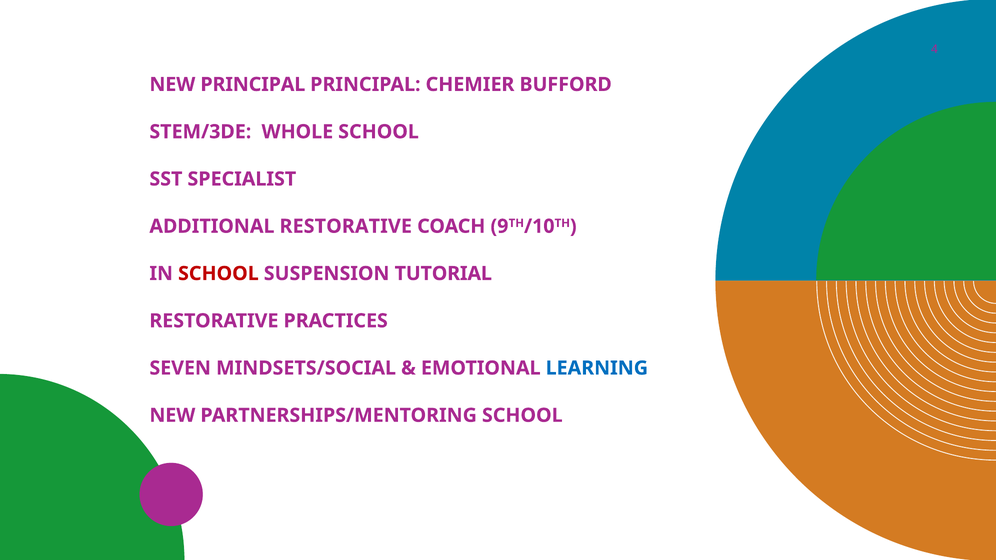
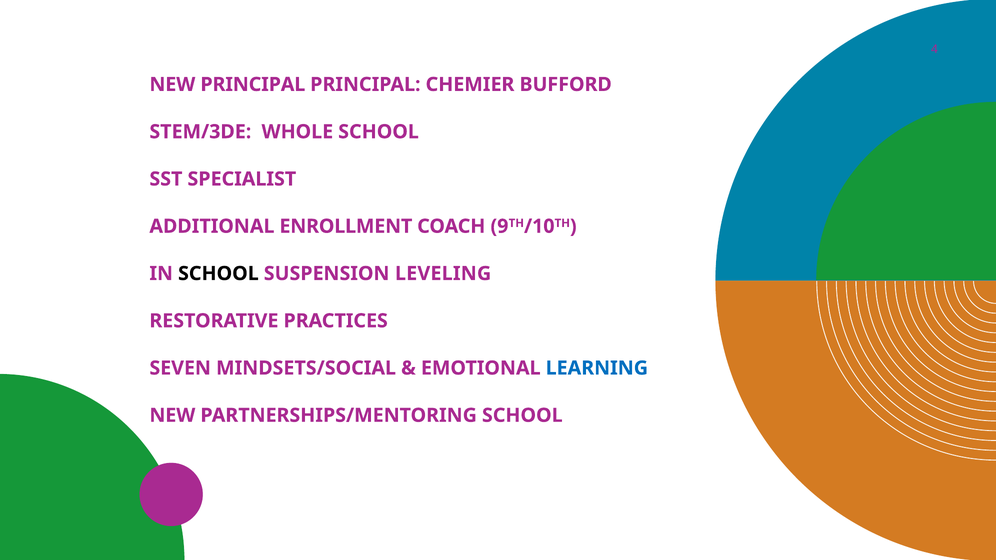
ADDITIONAL RESTORATIVE: RESTORATIVE -> ENROLLMENT
SCHOOL at (218, 274) colour: red -> black
TUTORIAL: TUTORIAL -> LEVELING
